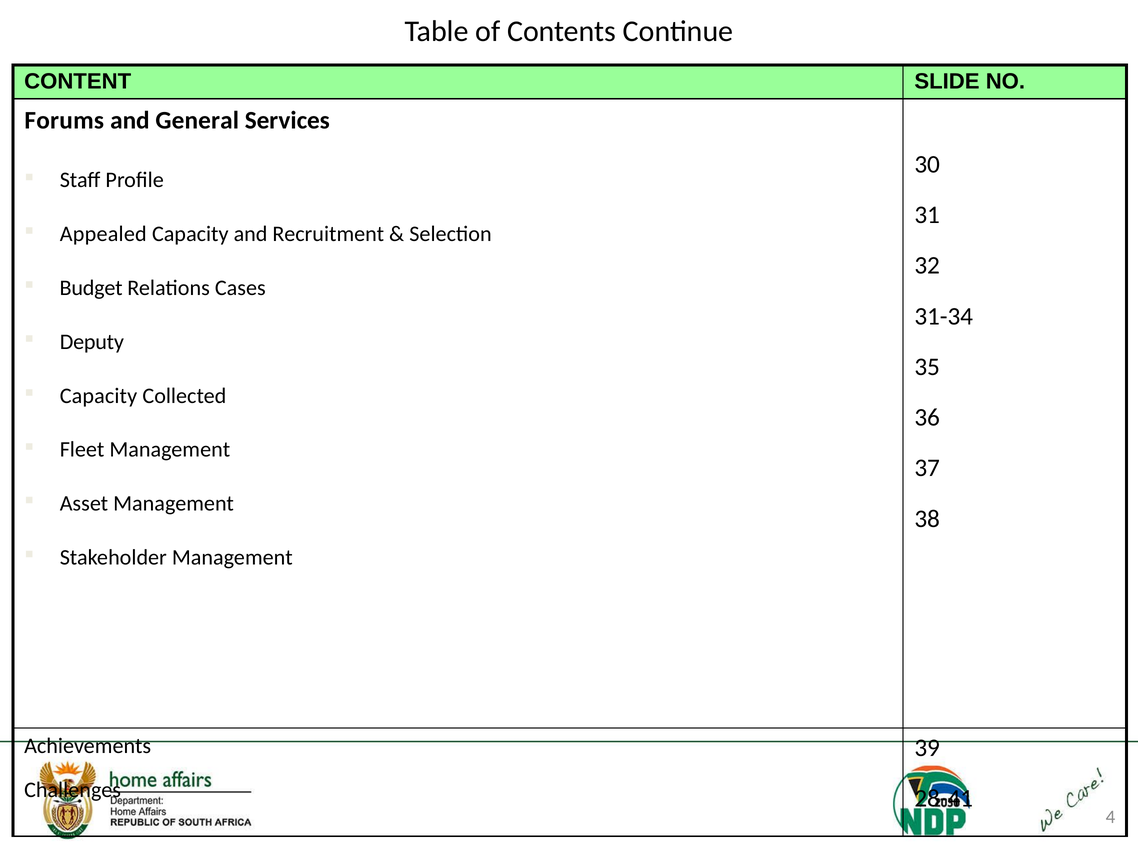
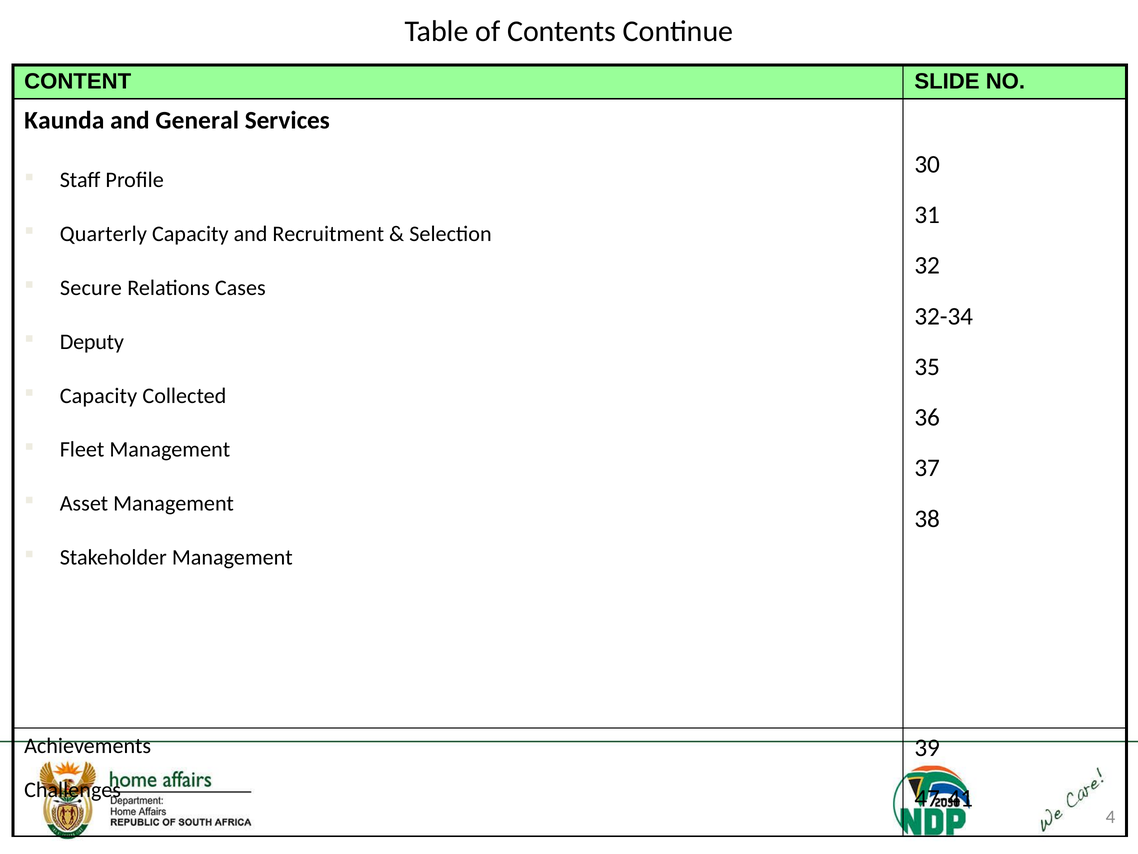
Forums: Forums -> Kaunda
Appealed: Appealed -> Quarterly
Budget: Budget -> Secure
31-34: 31-34 -> 32-34
28-41: 28-41 -> 47-41
